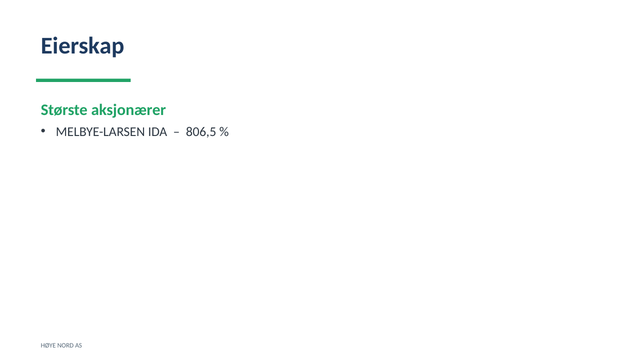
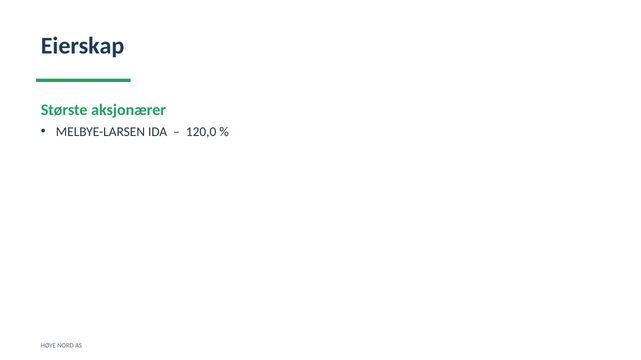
806,5: 806,5 -> 120,0
